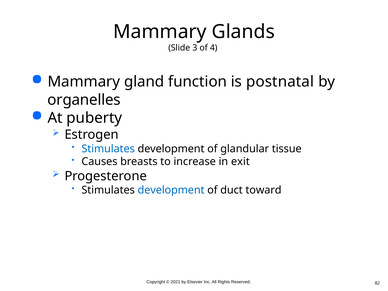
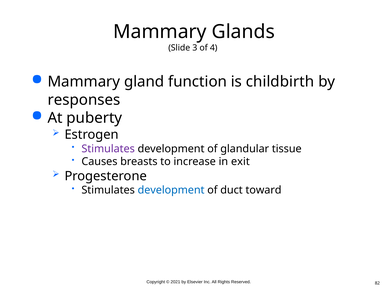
postnatal: postnatal -> childbirth
organelles: organelles -> responses
Stimulates at (108, 149) colour: blue -> purple
